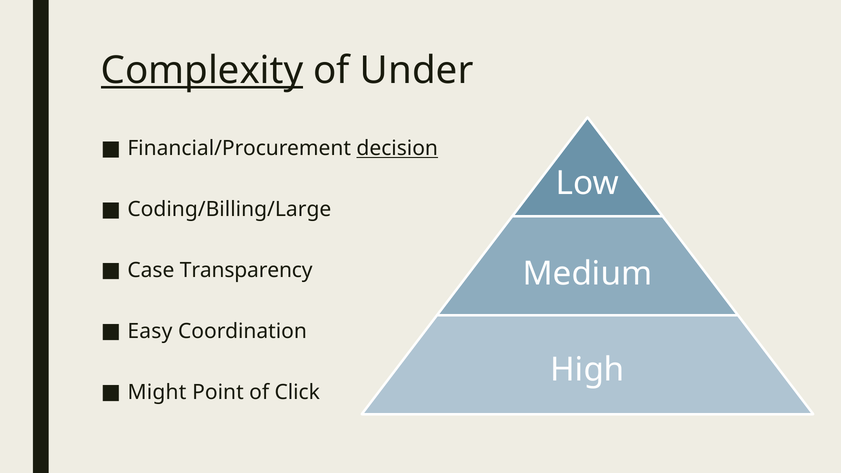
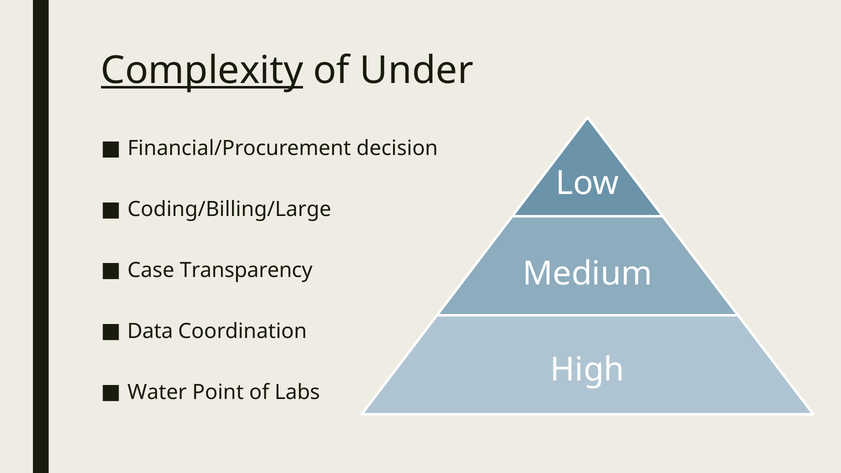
decision underline: present -> none
Easy: Easy -> Data
Might: Might -> Water
Click: Click -> Labs
